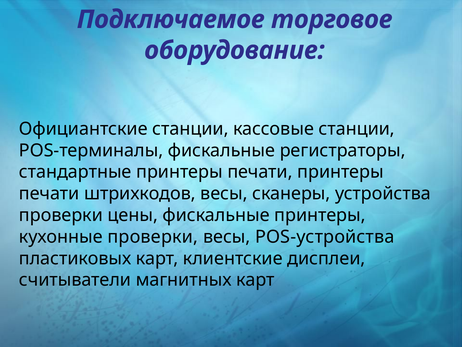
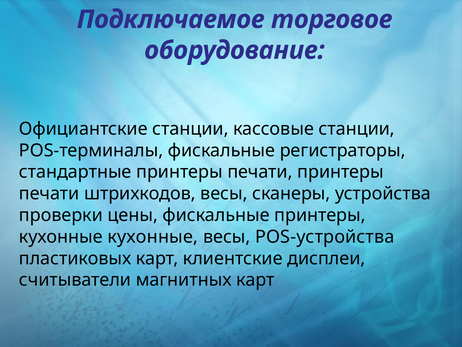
кухонные проверки: проверки -> кухонные
